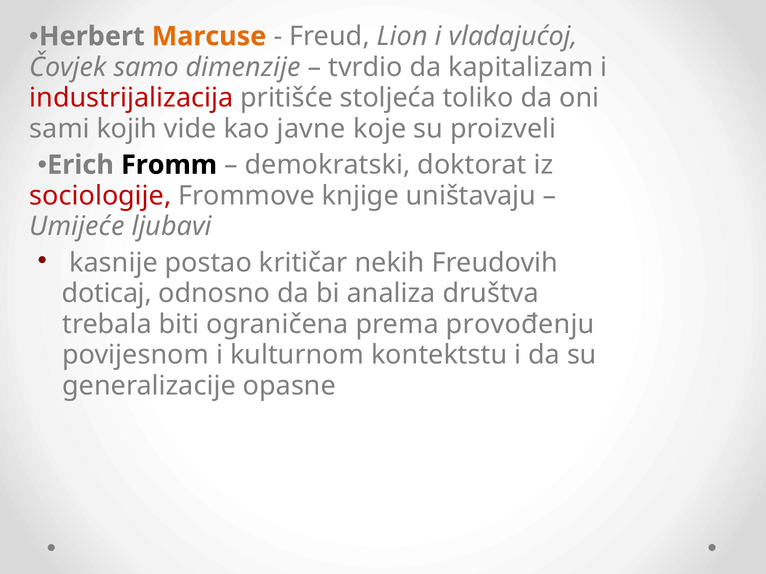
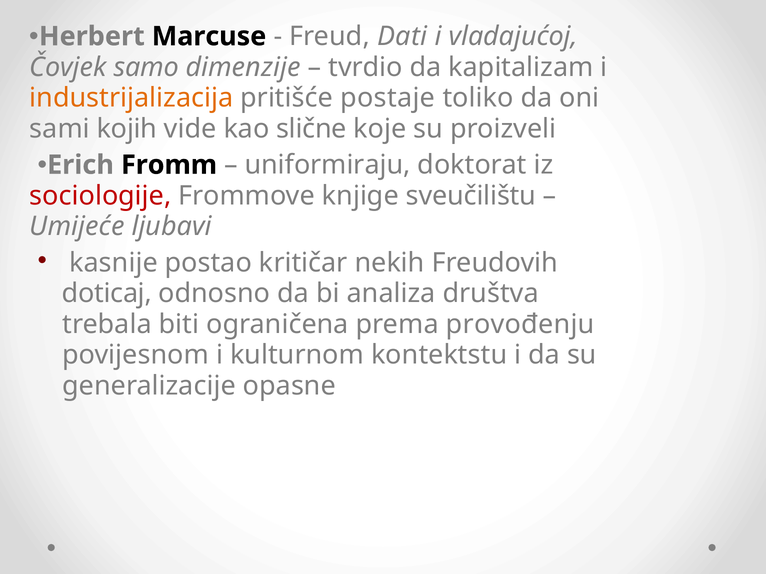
Marcuse colour: orange -> black
Lion: Lion -> Dati
industrijalizacija colour: red -> orange
stoljeća: stoljeća -> postaje
javne: javne -> slične
demokratski: demokratski -> uniformiraju
uništavaju: uništavaju -> sveučilištu
